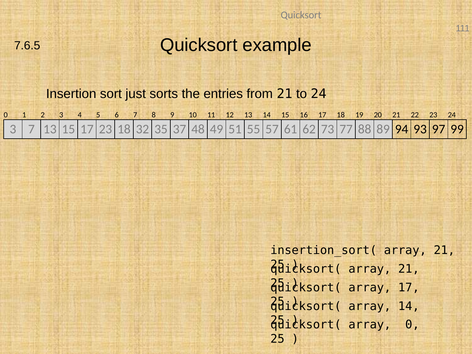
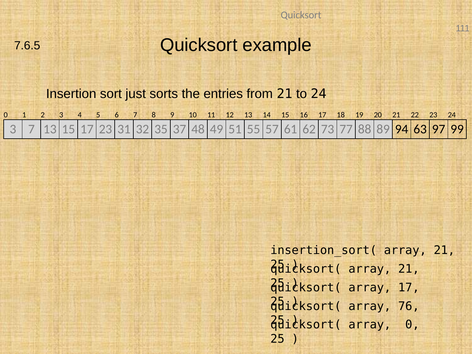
23 18: 18 -> 31
93: 93 -> 63
array 14: 14 -> 76
